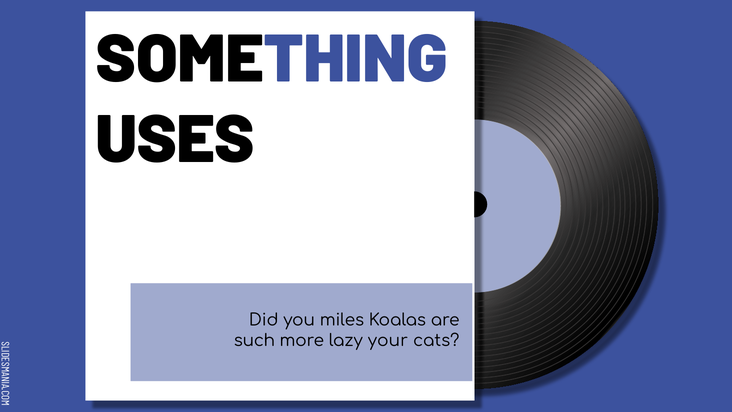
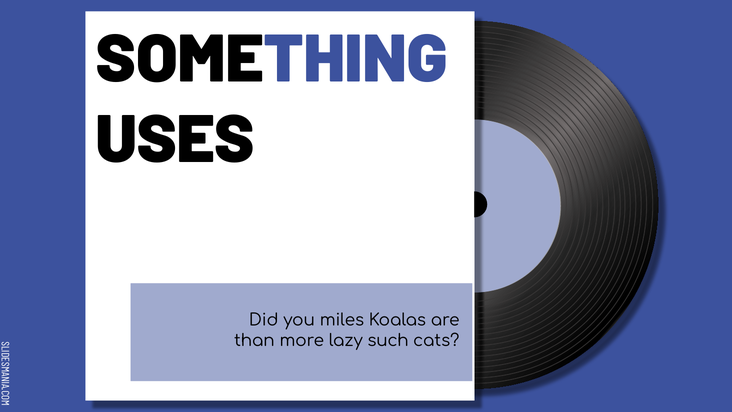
such: such -> than
your: your -> such
